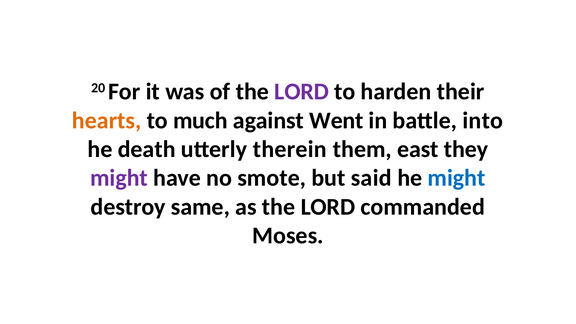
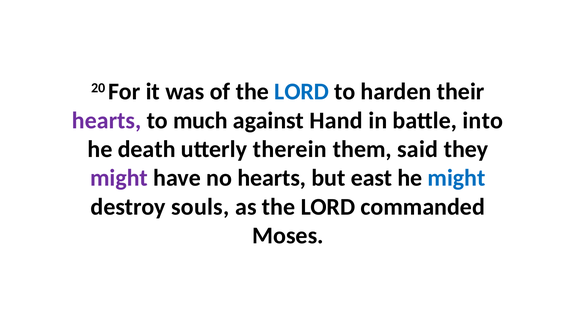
LORD at (302, 92) colour: purple -> blue
hearts at (107, 120) colour: orange -> purple
Went: Went -> Hand
east: east -> said
no smote: smote -> hearts
said: said -> east
same: same -> souls
